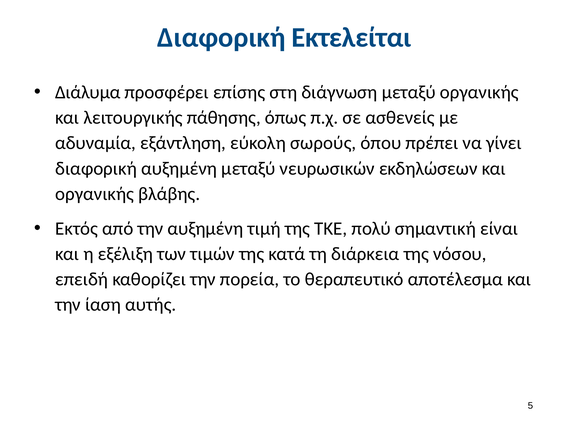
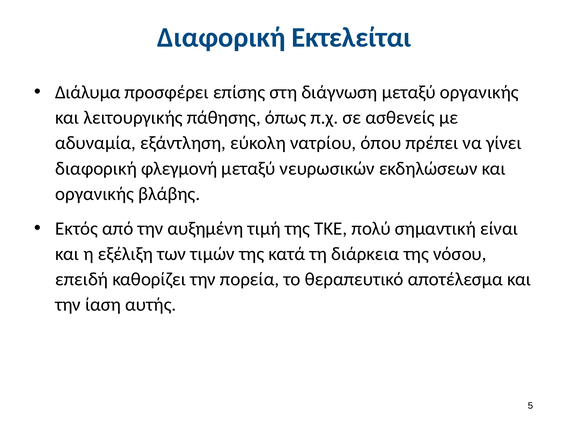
σωρούς: σωρούς -> νατρίου
διαφορική αυξημένη: αυξημένη -> φλεγμονή
